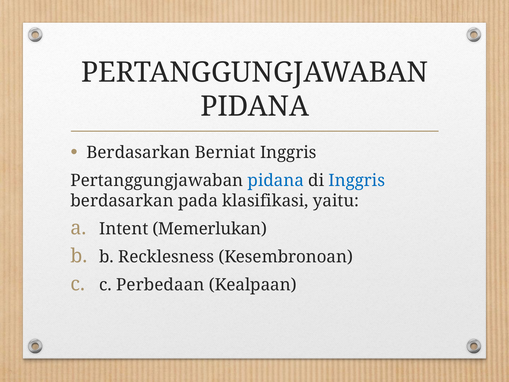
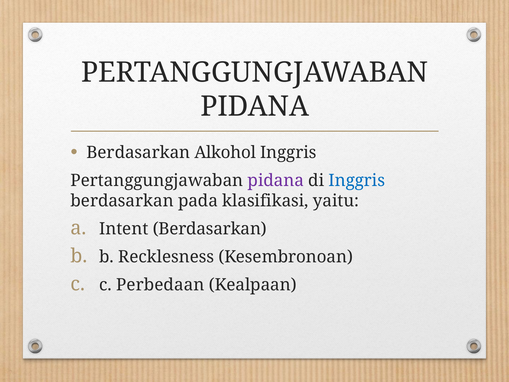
Berniat: Berniat -> Alkohol
pidana at (276, 181) colour: blue -> purple
Intent Memerlukan: Memerlukan -> Berdasarkan
